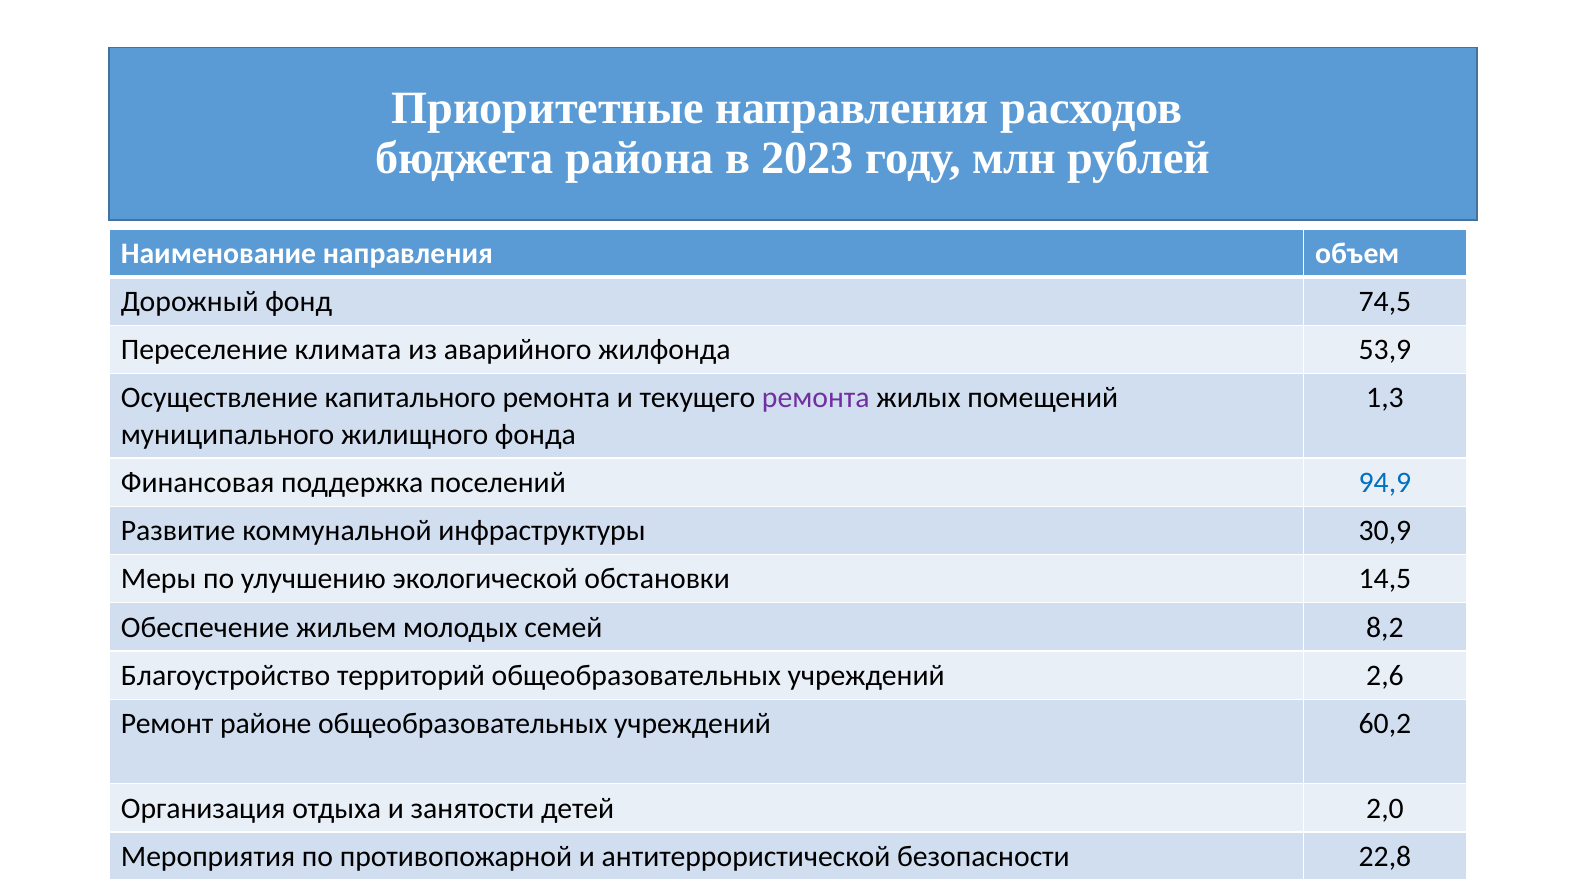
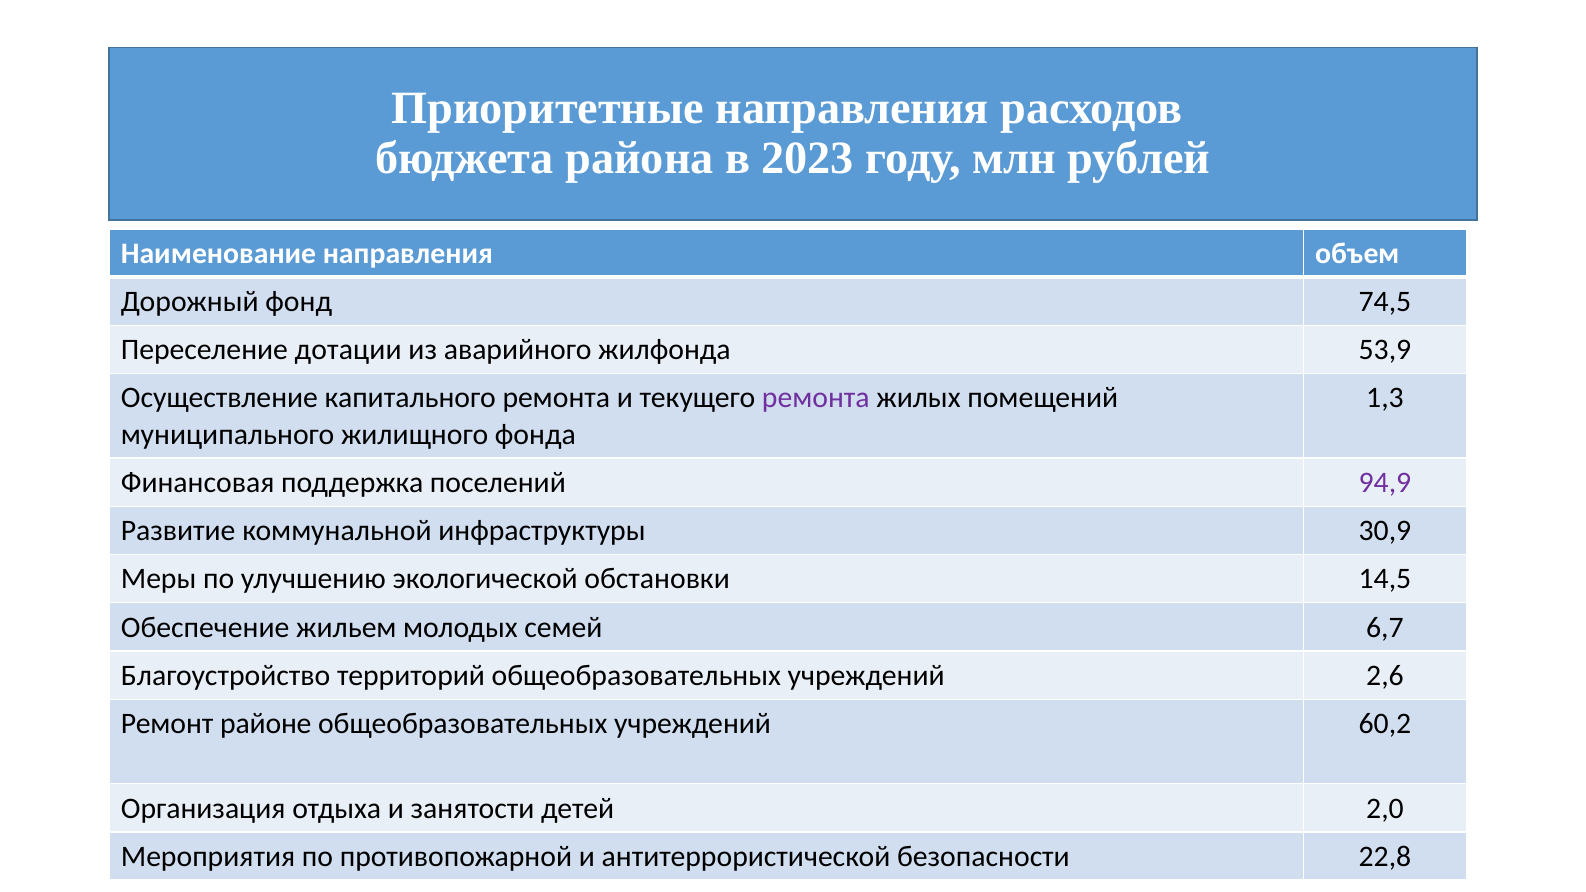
климата: климата -> дотации
94,9 colour: blue -> purple
8,2: 8,2 -> 6,7
